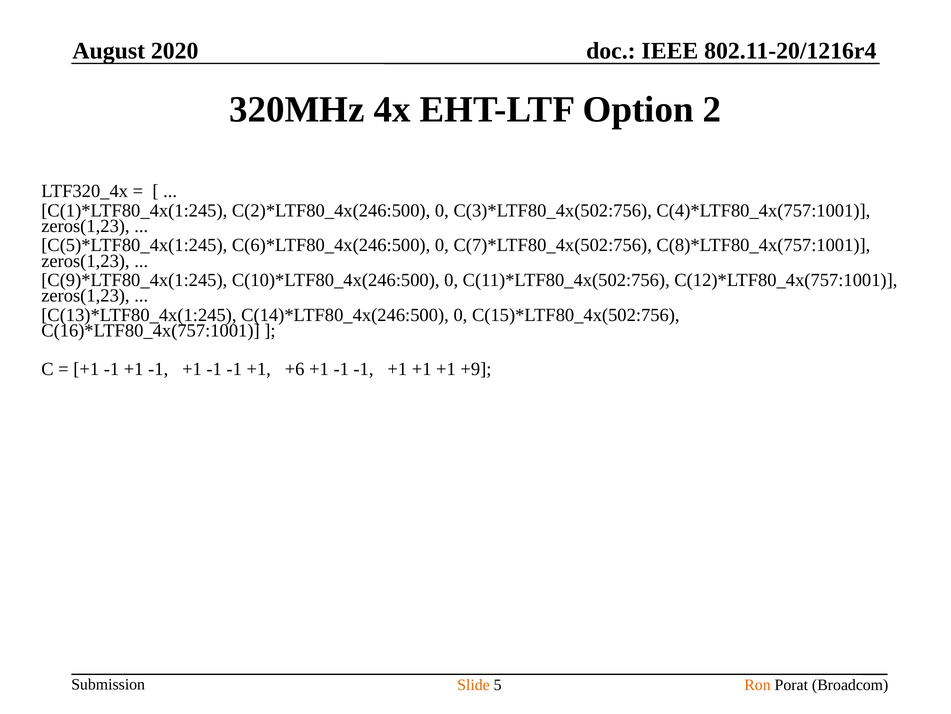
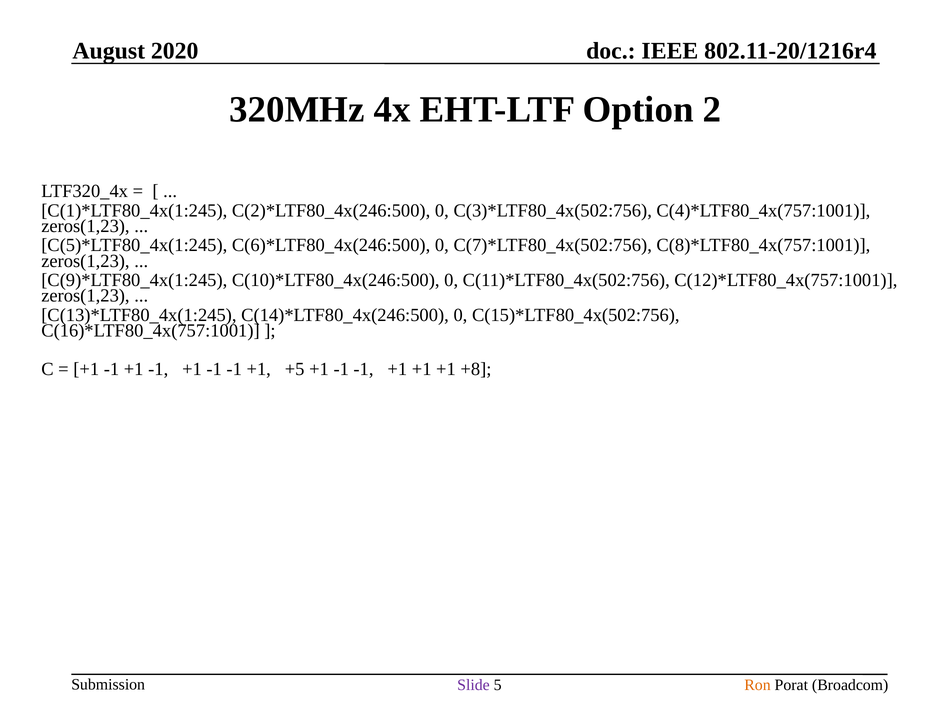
+6: +6 -> +5
+9: +9 -> +8
Slide colour: orange -> purple
